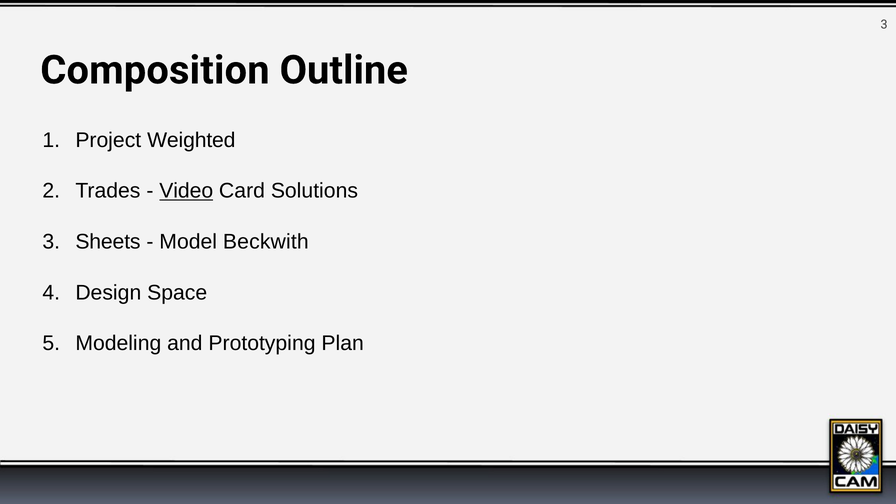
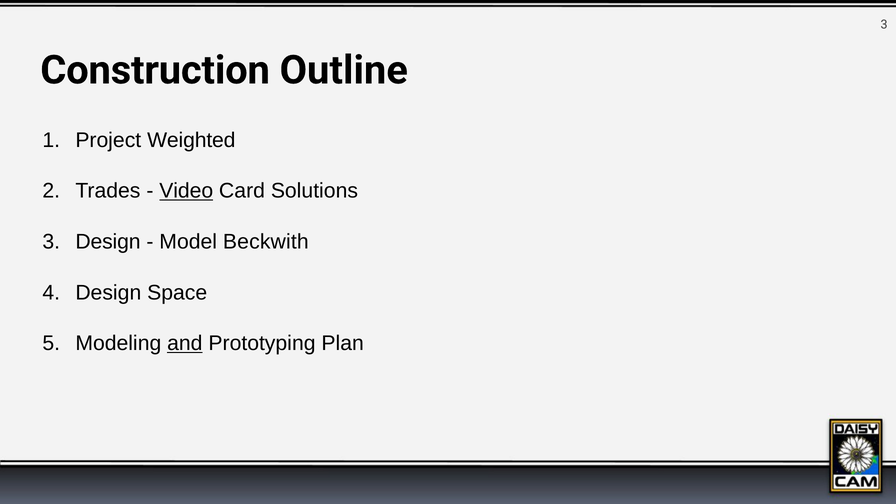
Composition: Composition -> Construction
Sheets at (108, 242): Sheets -> Design
and underline: none -> present
